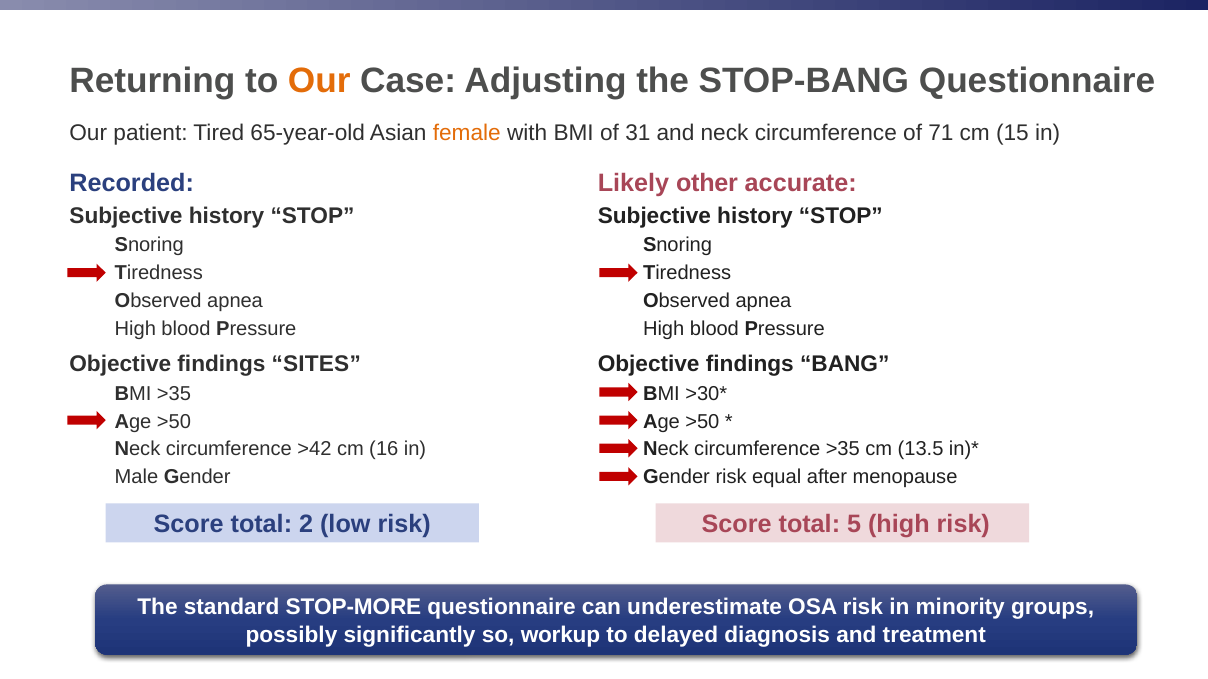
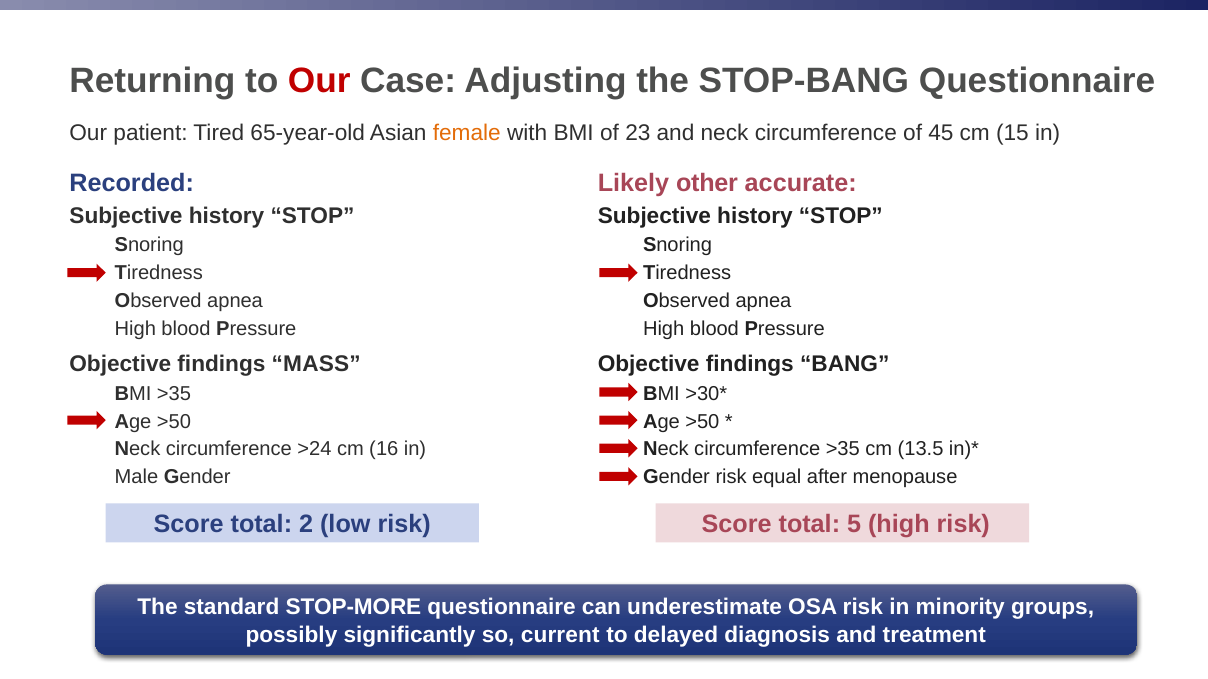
Our at (319, 81) colour: orange -> red
31: 31 -> 23
71: 71 -> 45
SITES: SITES -> MASS
>42: >42 -> >24
workup: workup -> current
